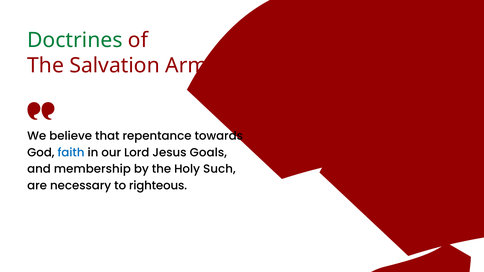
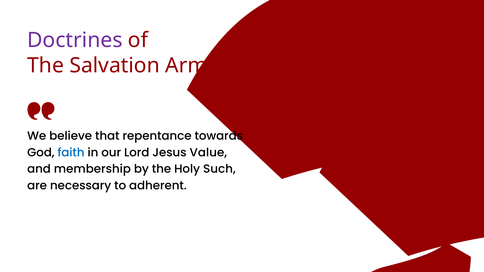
Doctrines colour: green -> purple
Goals: Goals -> Value
righteous: righteous -> adherent
